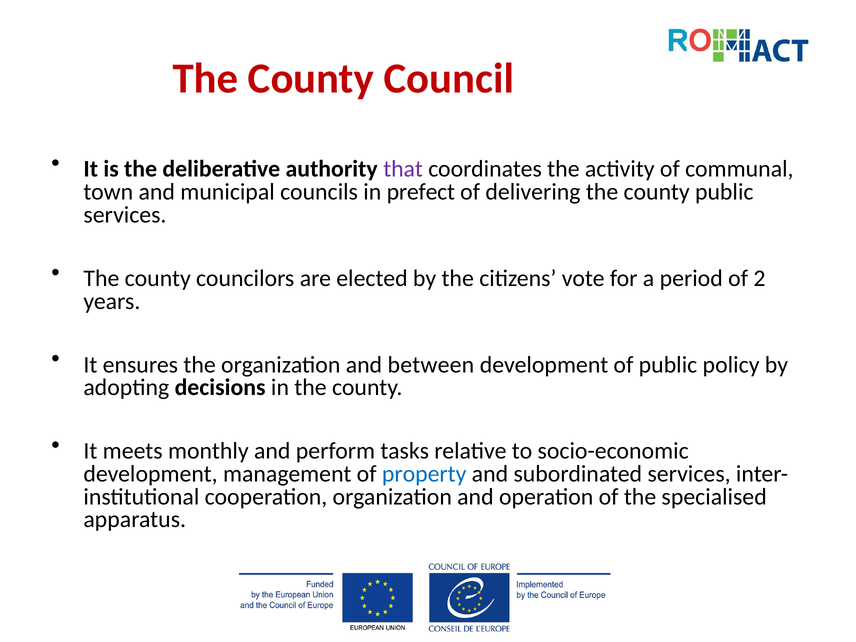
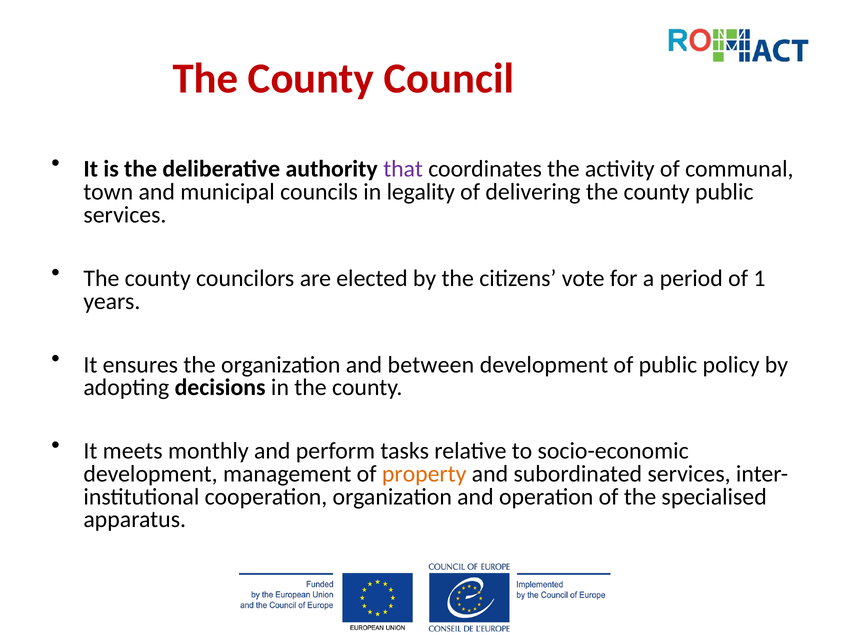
prefect: prefect -> legality
2: 2 -> 1
property colour: blue -> orange
